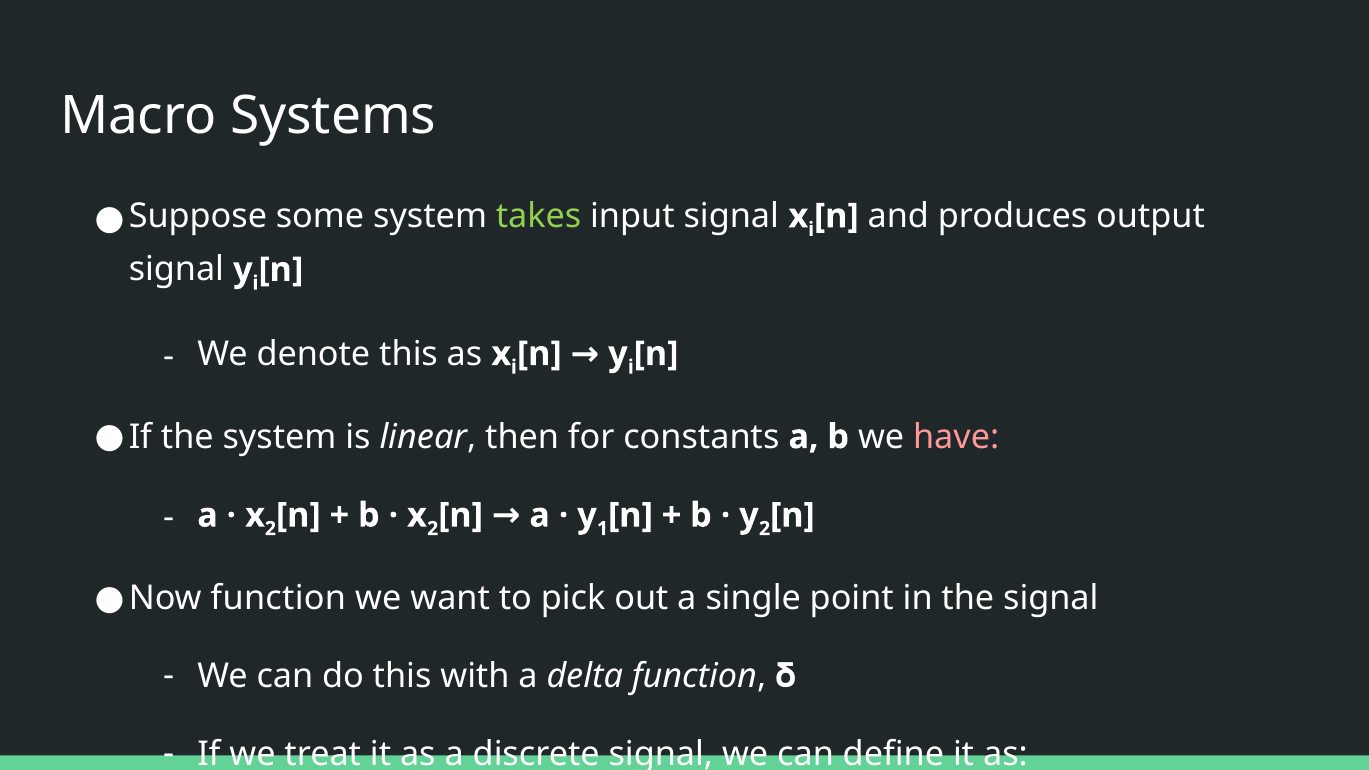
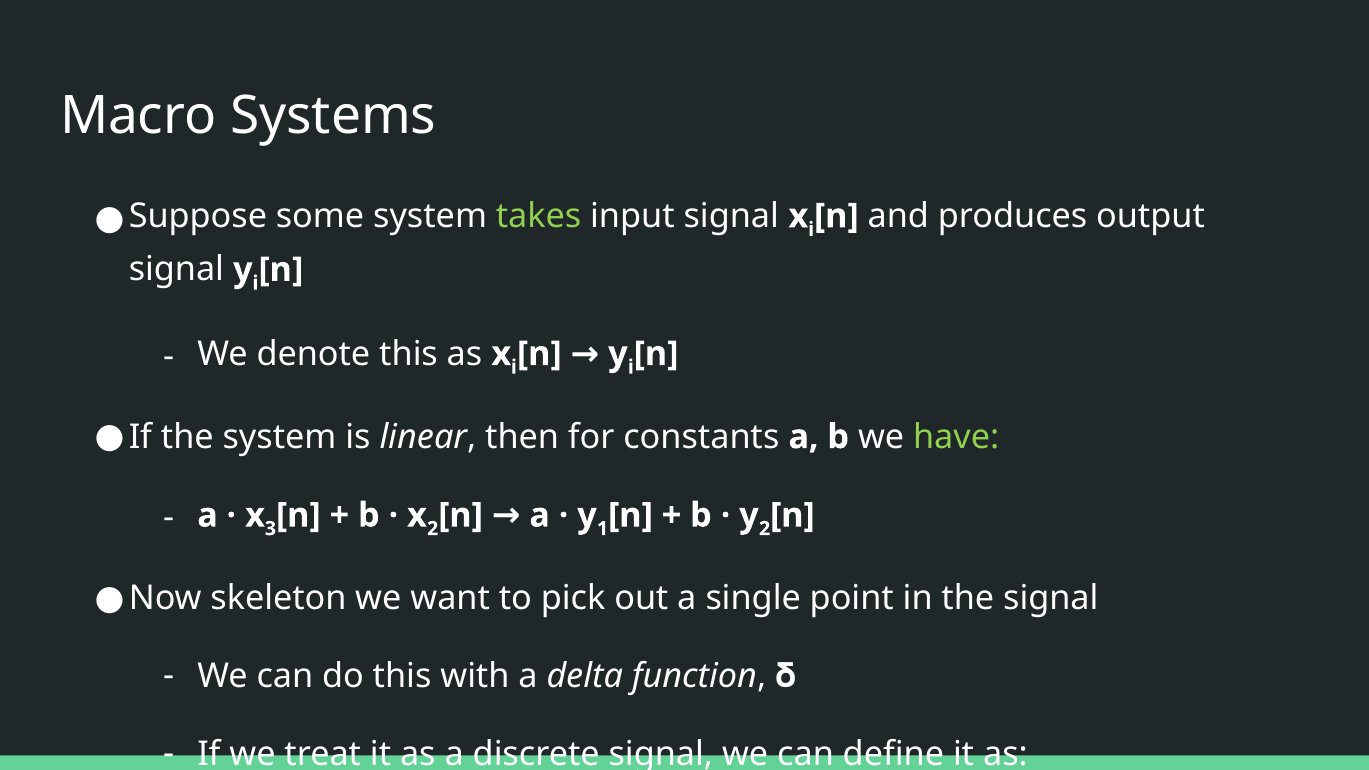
have colour: pink -> light green
2 at (270, 529): 2 -> 3
Now function: function -> skeleton
